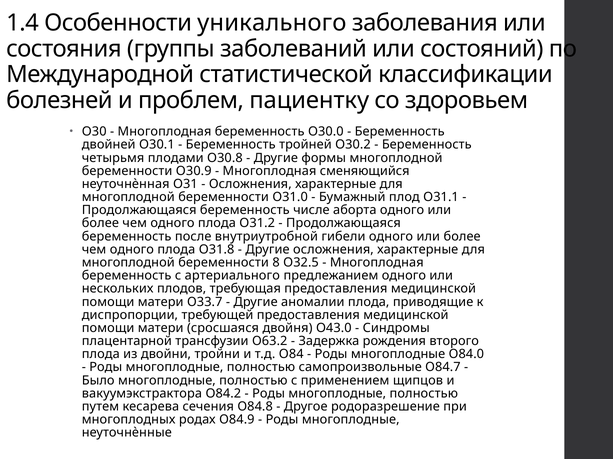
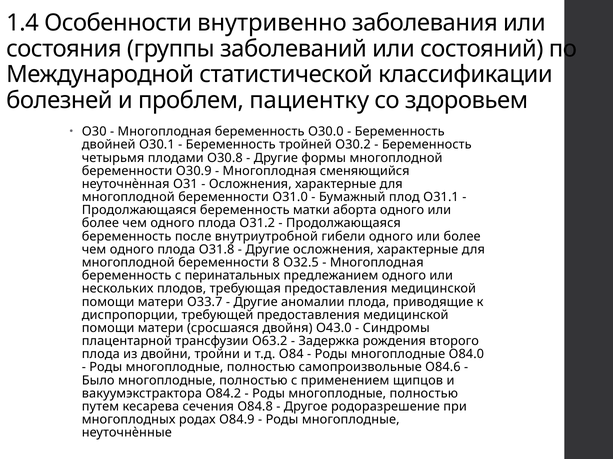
уникального: уникального -> внутривенно
числе: числе -> матки
артериального: артериального -> перинатальных
О84.7: О84.7 -> О84.6
